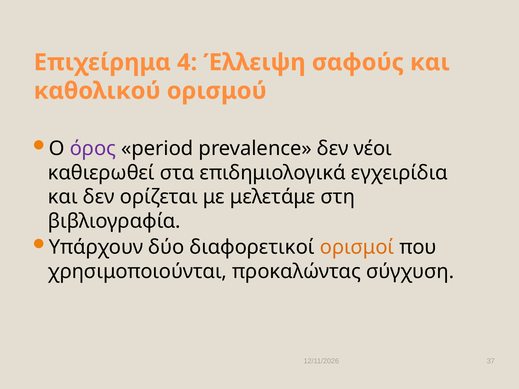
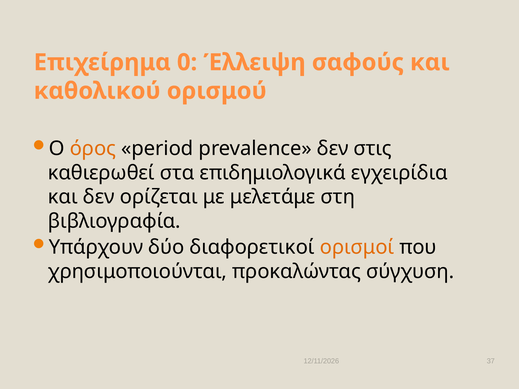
4: 4 -> 0
όρος colour: purple -> orange
νέοι: νέοι -> στις
